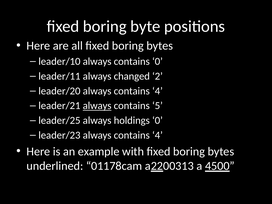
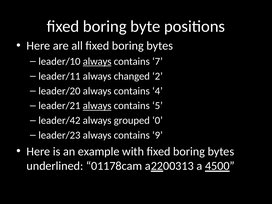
always at (97, 61) underline: none -> present
contains 0: 0 -> 7
leader/25: leader/25 -> leader/42
holdings: holdings -> grouped
leader/23 always contains 4: 4 -> 9
